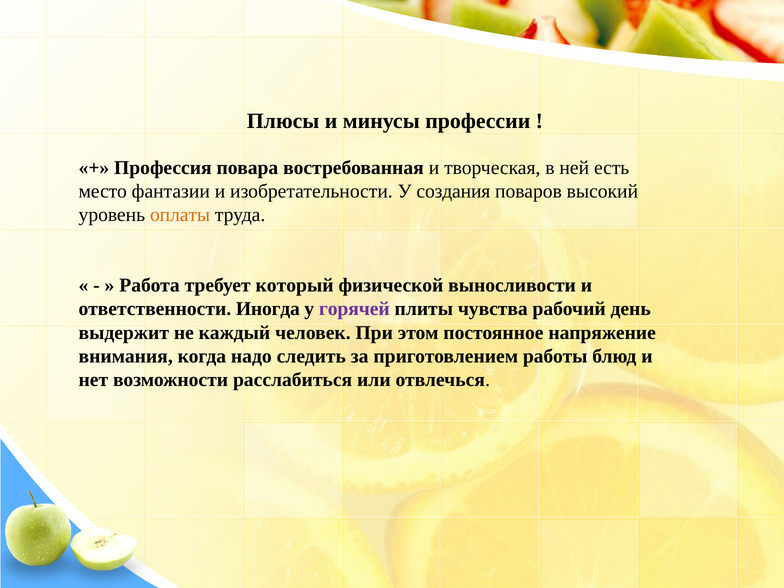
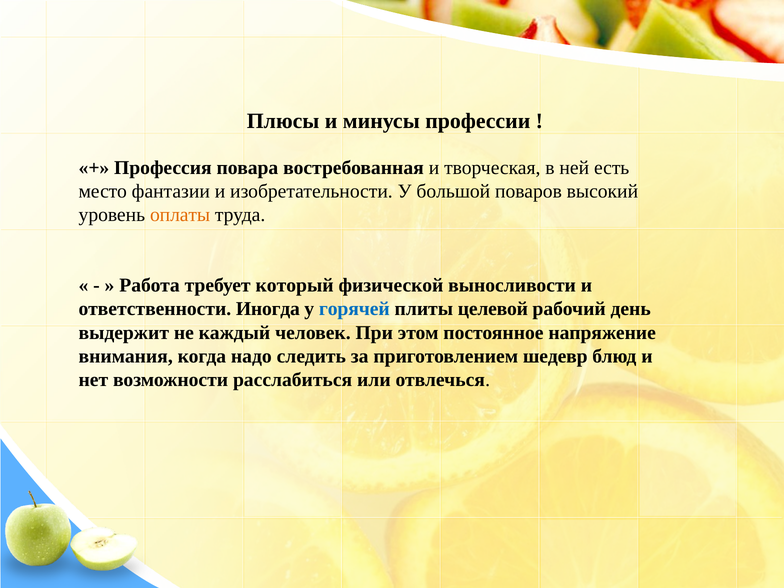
создания: создания -> большой
горячей colour: purple -> blue
чувства: чувства -> целевой
работы: работы -> шедевр
